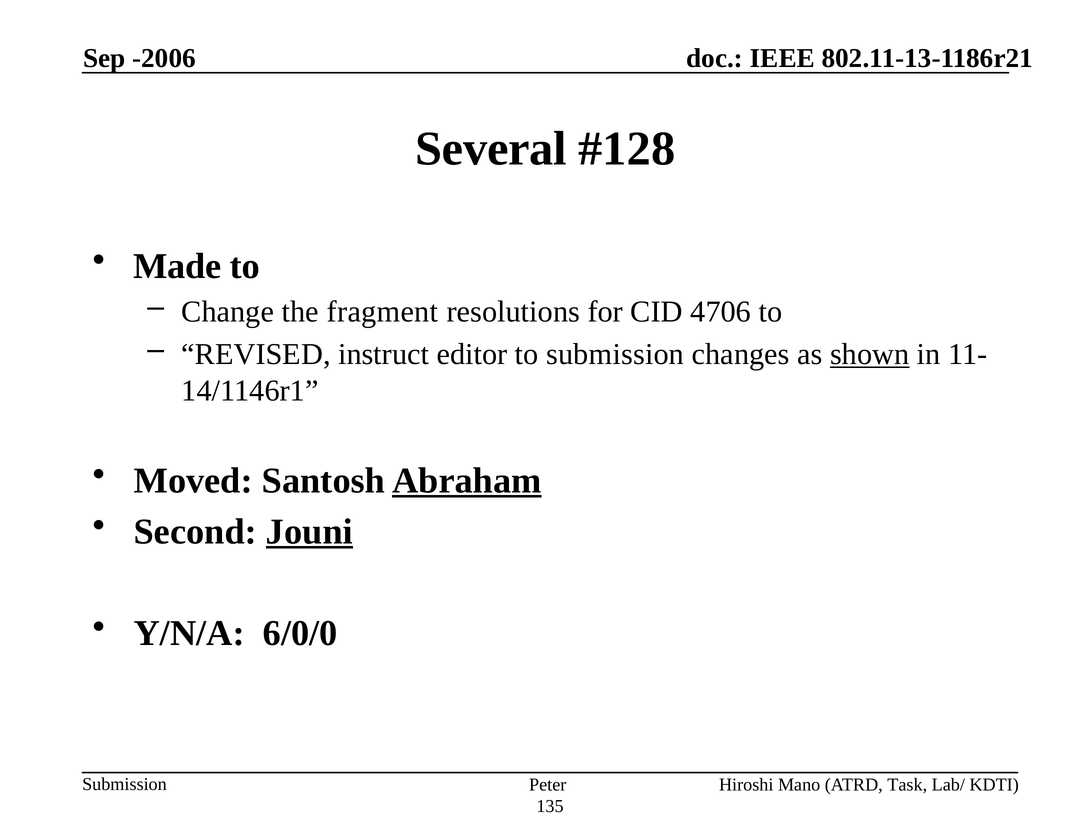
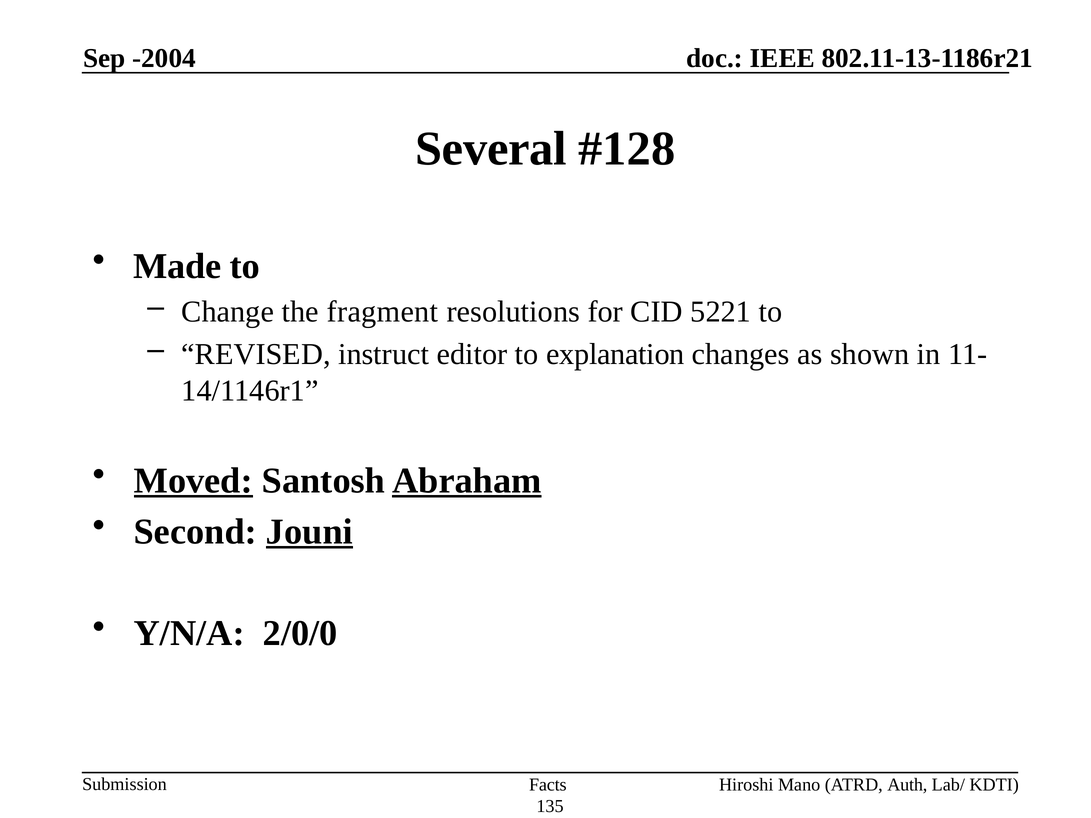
-2006: -2006 -> -2004
4706: 4706 -> 5221
to submission: submission -> explanation
shown underline: present -> none
Moved underline: none -> present
6/0/0: 6/0/0 -> 2/0/0
Peter: Peter -> Facts
Task: Task -> Auth
